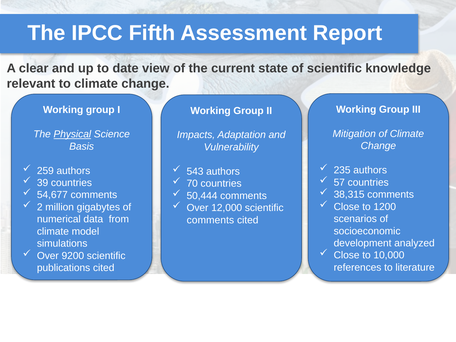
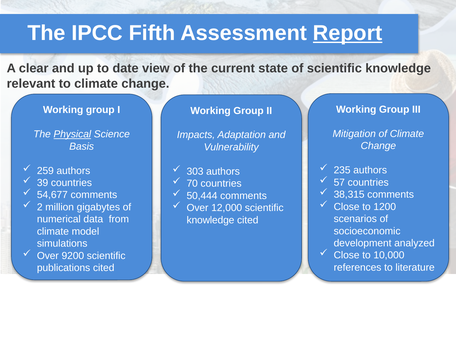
Report underline: none -> present
543: 543 -> 303
comments at (210, 220): comments -> knowledge
